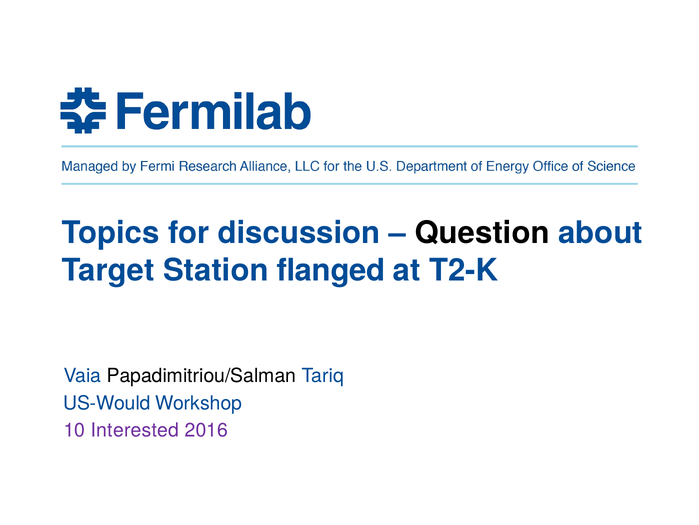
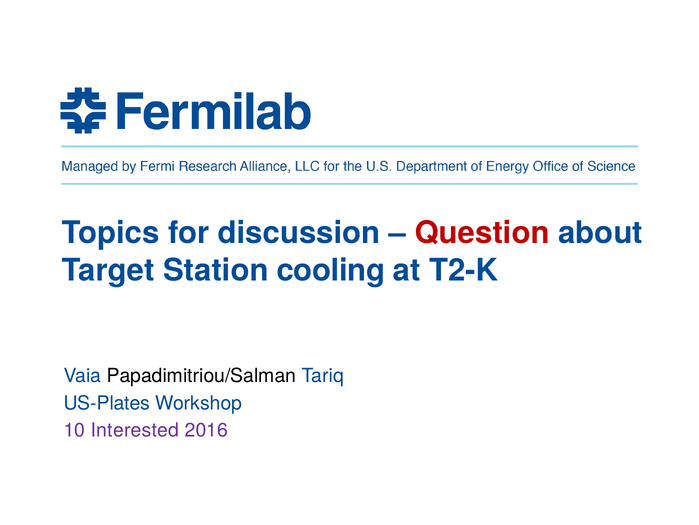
Question colour: black -> red
flanged: flanged -> cooling
US-Would: US-Would -> US-Plates
